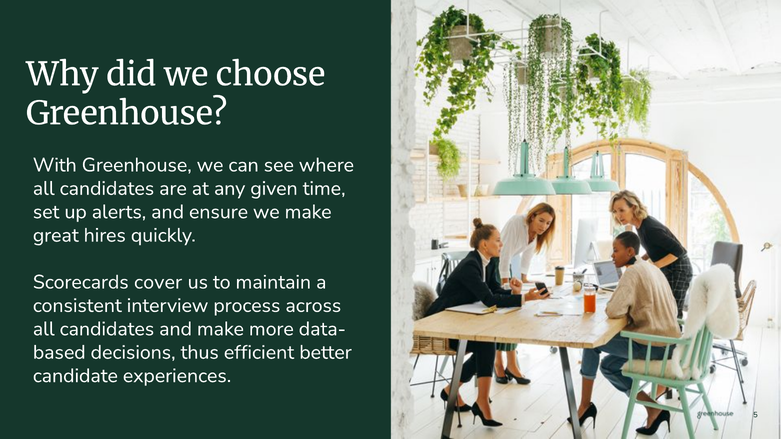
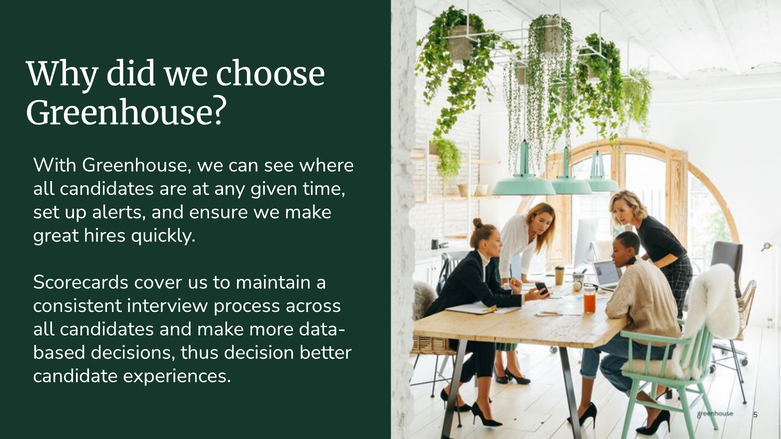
efficient: efficient -> decision
